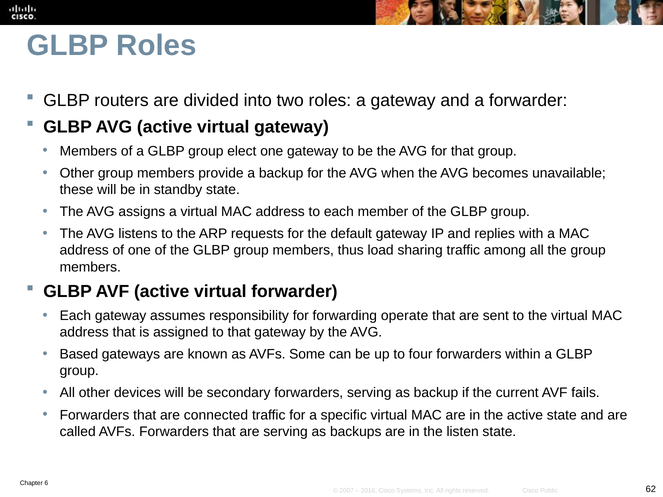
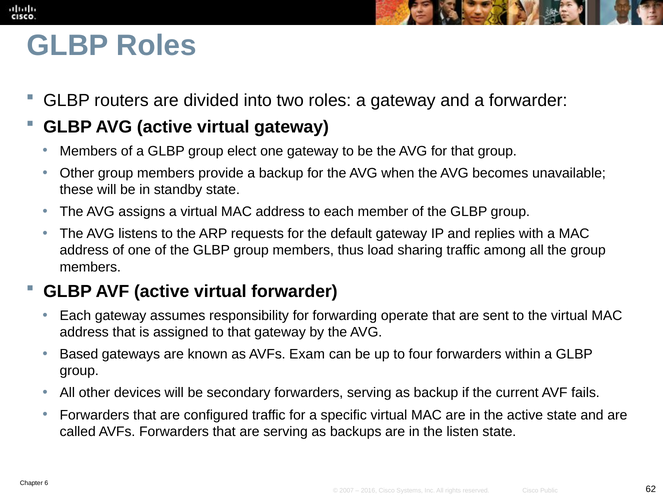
Some: Some -> Exam
connected: connected -> configured
